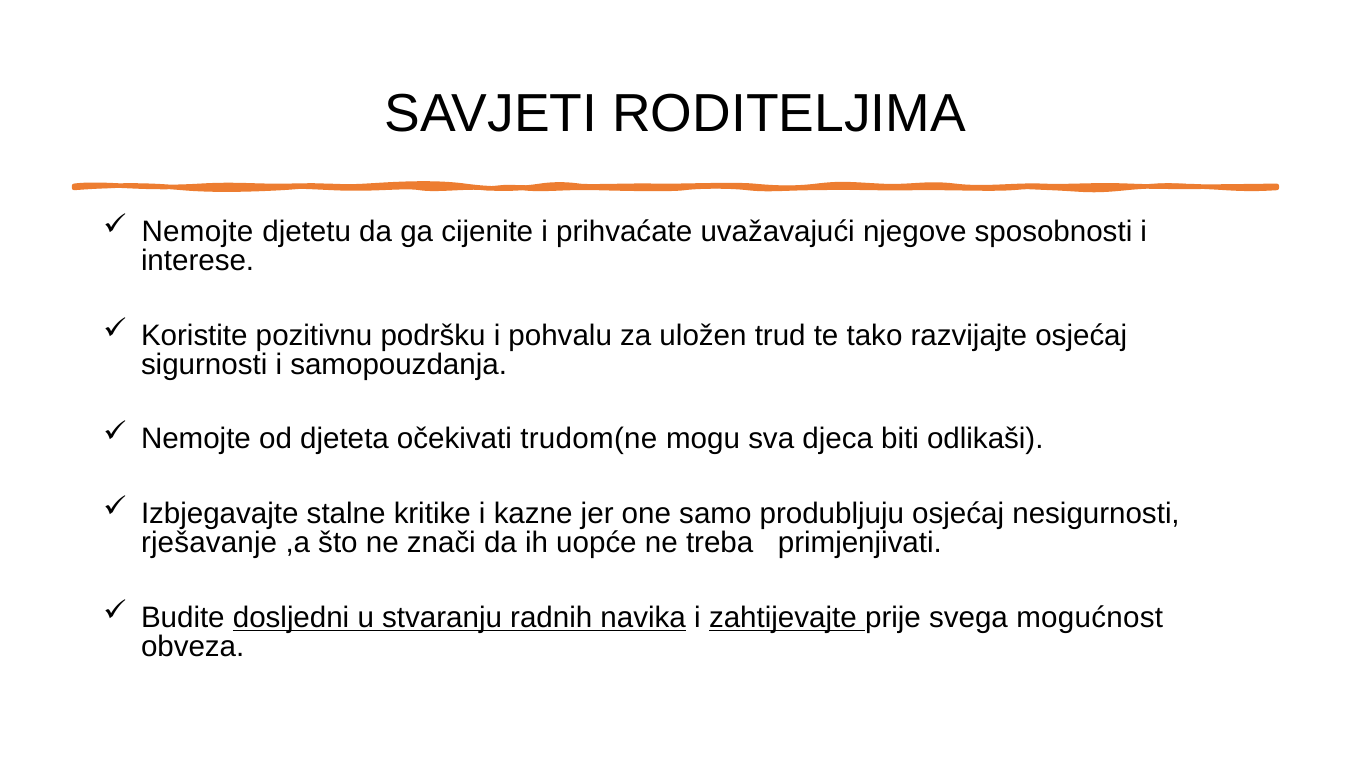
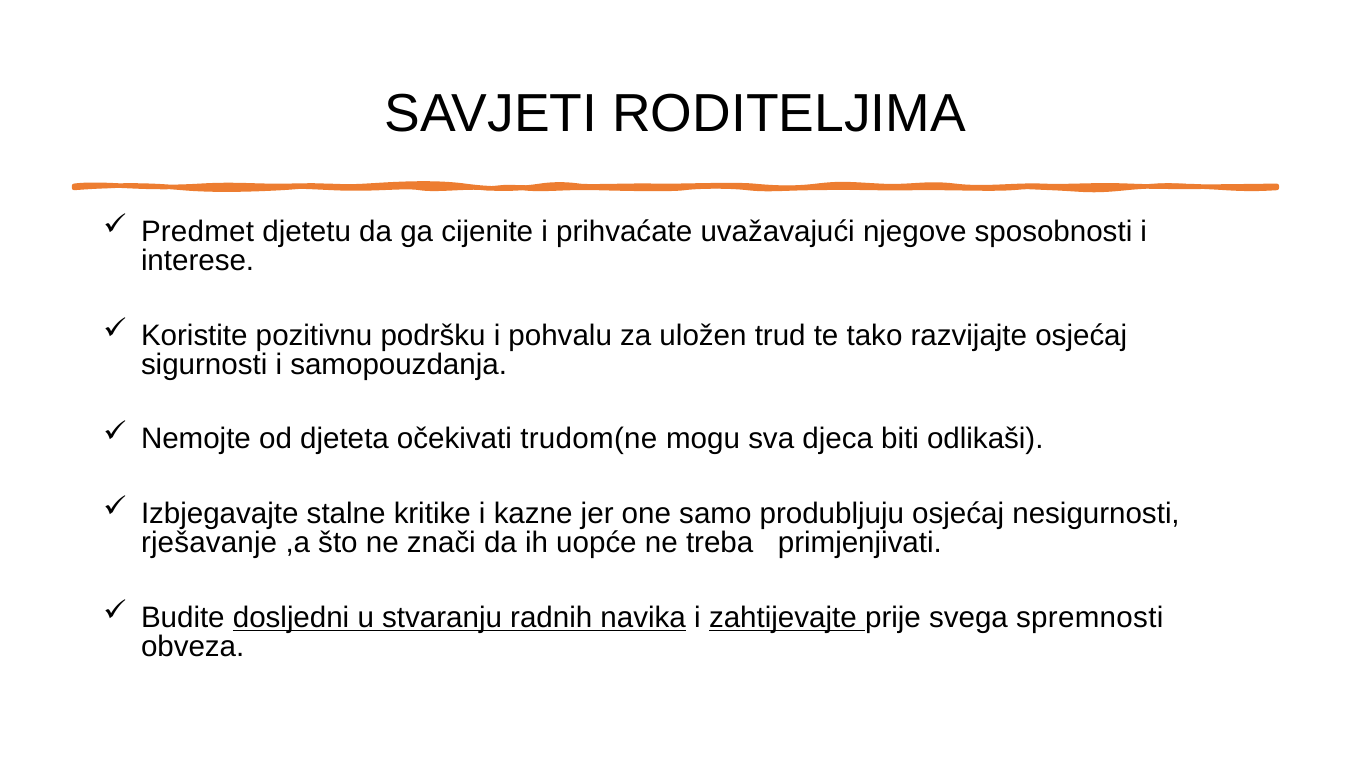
Nemojte at (197, 232): Nemojte -> Predmet
mogućnost: mogućnost -> spremnosti
